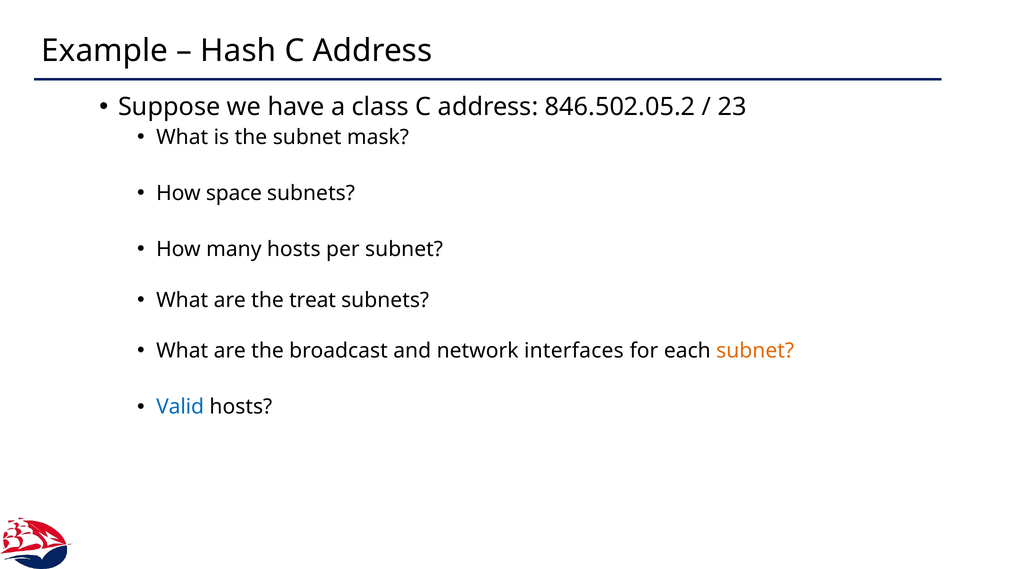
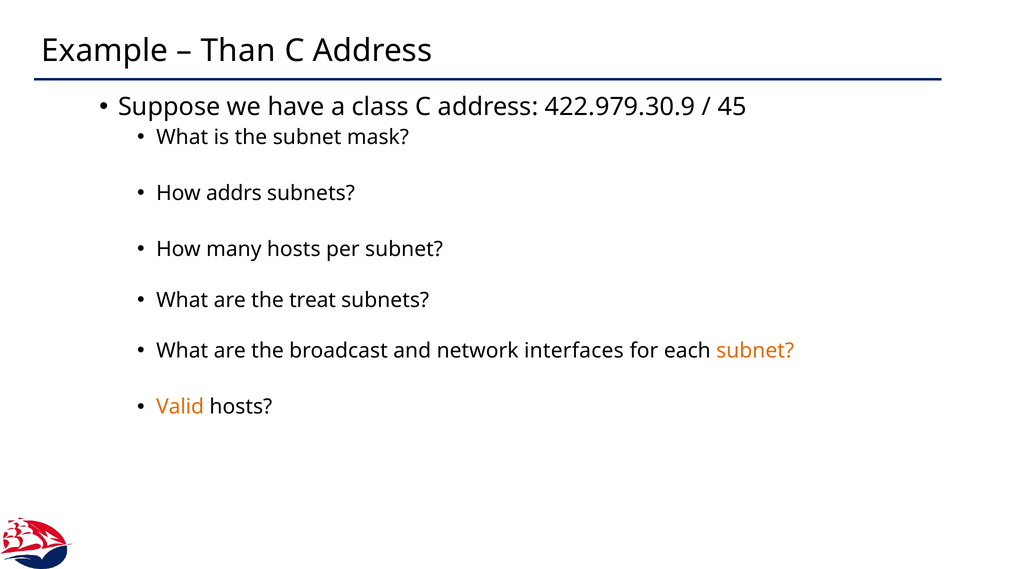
Hash: Hash -> Than
846.502.05.2: 846.502.05.2 -> 422.979.30.9
23: 23 -> 45
space: space -> addrs
Valid colour: blue -> orange
